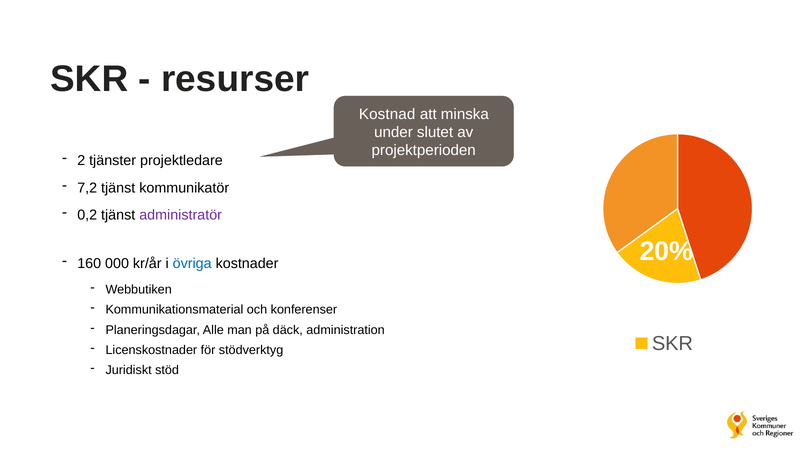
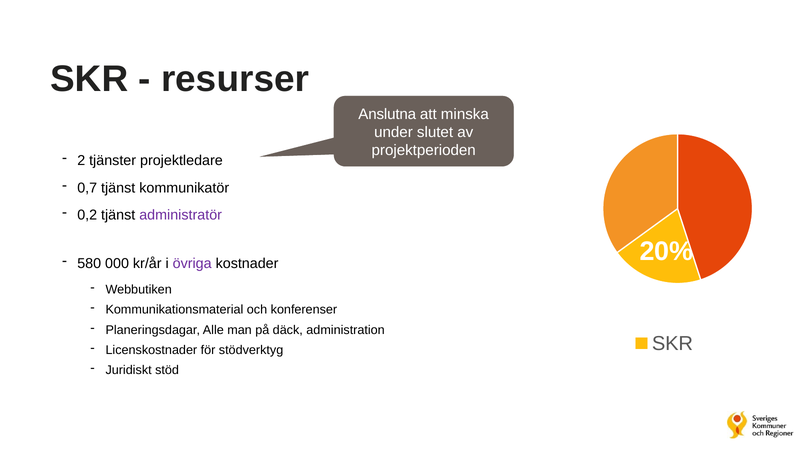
Kostnad: Kostnad -> Anslutna
7,2: 7,2 -> 0,7
160: 160 -> 580
övriga colour: blue -> purple
